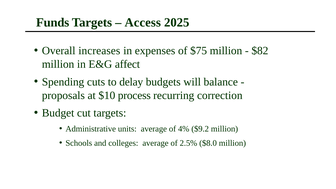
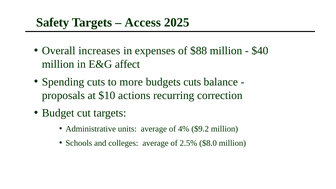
Funds: Funds -> Safety
$75: $75 -> $88
$82: $82 -> $40
delay: delay -> more
budgets will: will -> cuts
process: process -> actions
